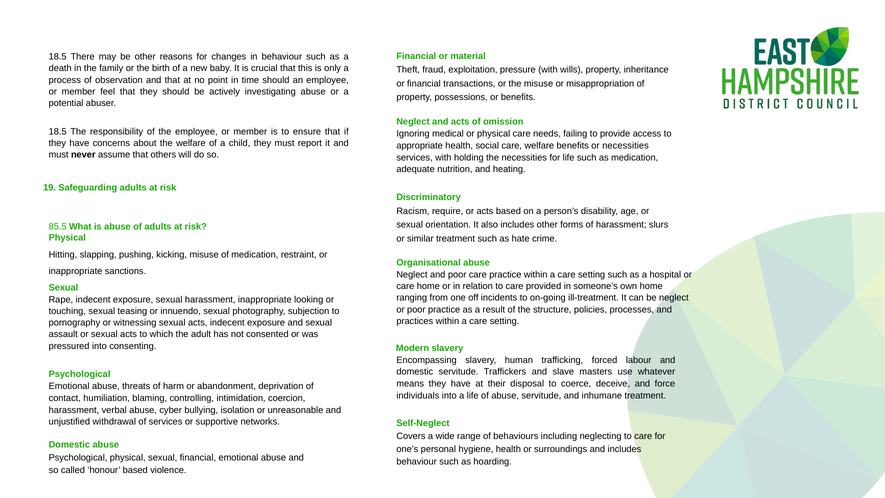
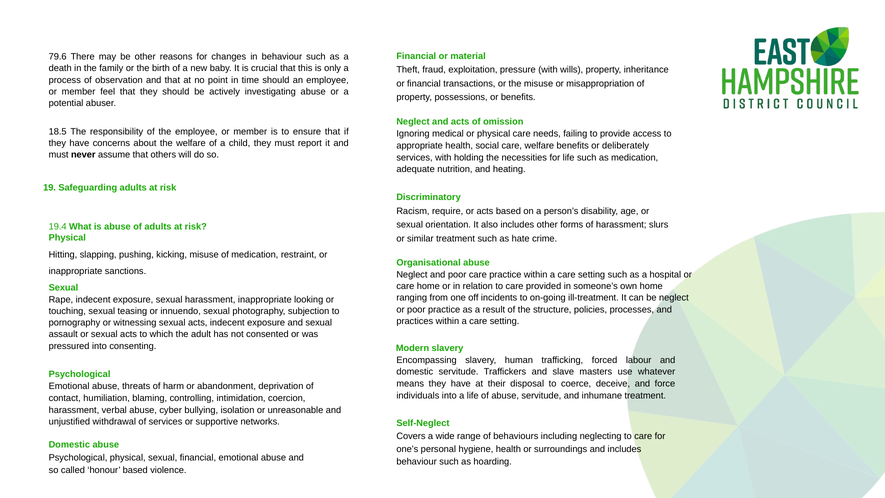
18.5 at (58, 57): 18.5 -> 79.6
or necessities: necessities -> deliberately
85.5: 85.5 -> 19.4
